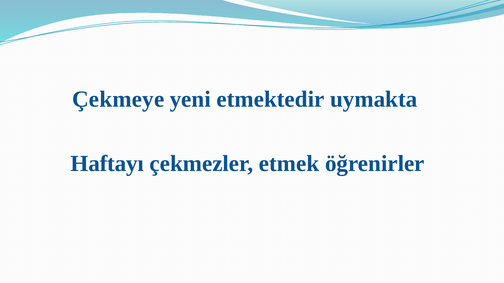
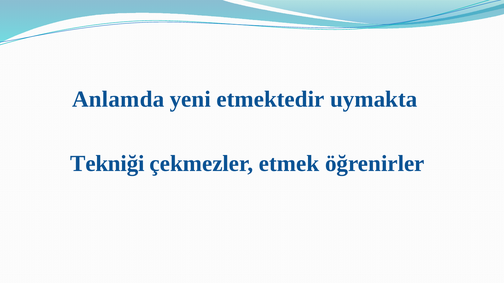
Çekmeye: Çekmeye -> Anlamda
Haftayı: Haftayı -> Tekniği
